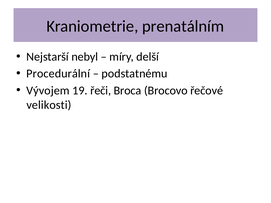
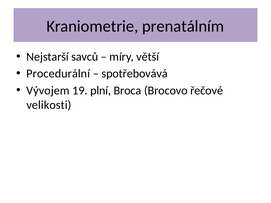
nebyl: nebyl -> savců
delší: delší -> větší
podstatnému: podstatnému -> spotřebovává
řeči: řeči -> plní
